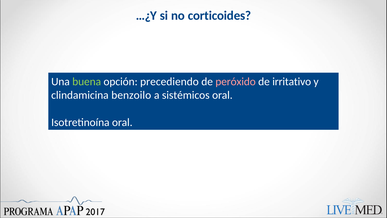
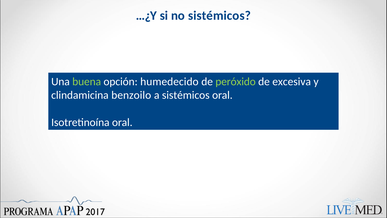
no corticoides: corticoides -> sistémicos
precediendo: precediendo -> humedecido
peróxido colour: pink -> light green
irritativo: irritativo -> excesiva
